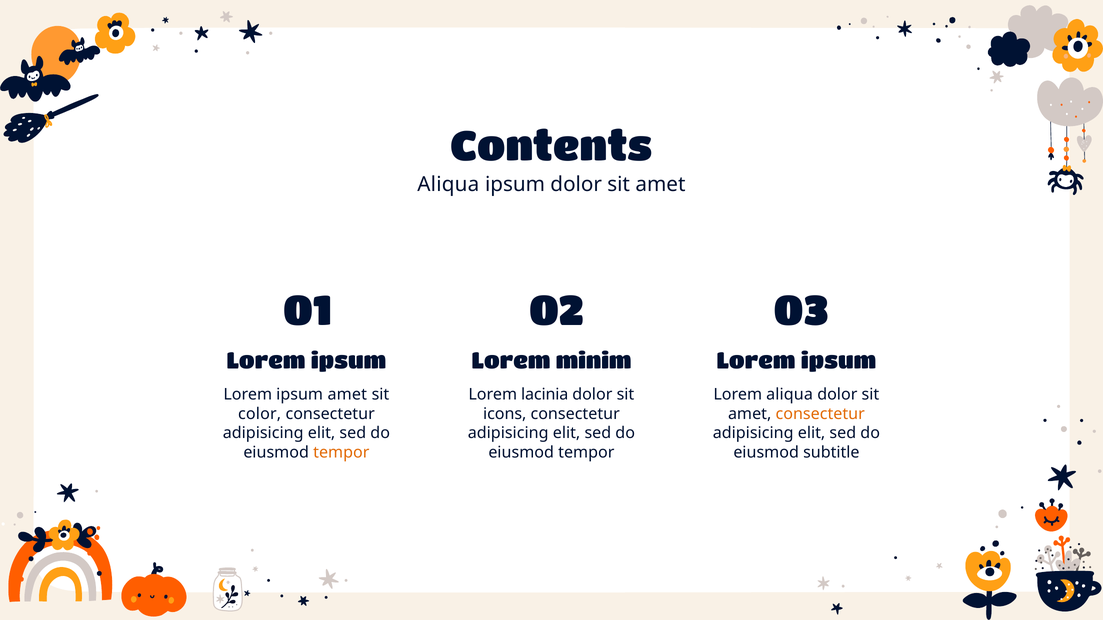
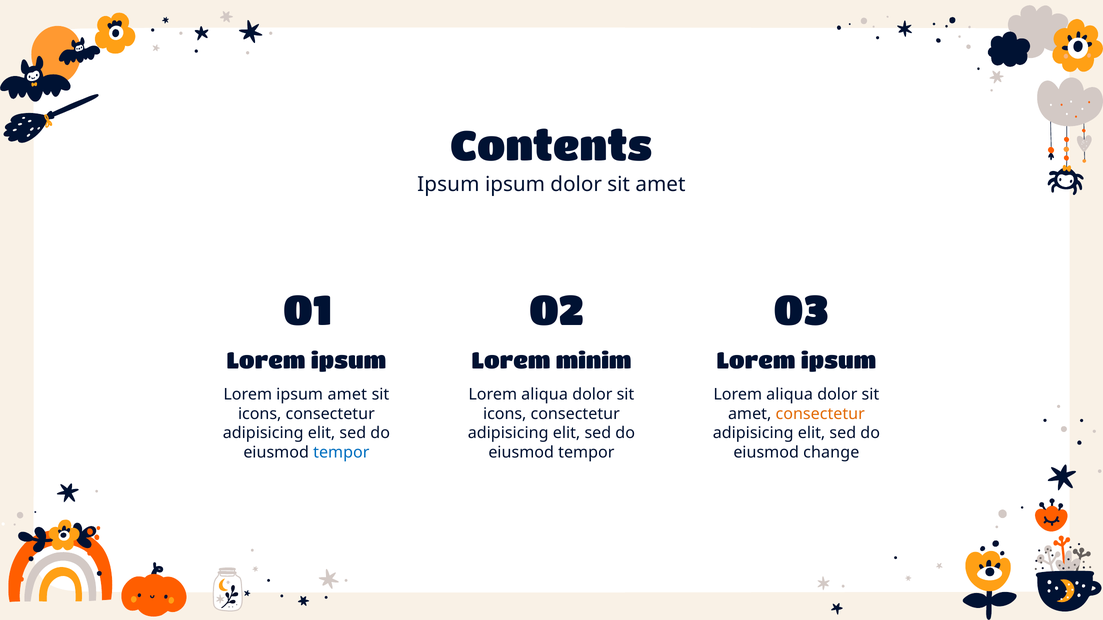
Aliqua at (448, 185): Aliqua -> Ipsum
lacinia at (545, 395): lacinia -> aliqua
color at (260, 414): color -> icons
tempor at (341, 453) colour: orange -> blue
subtitle: subtitle -> change
